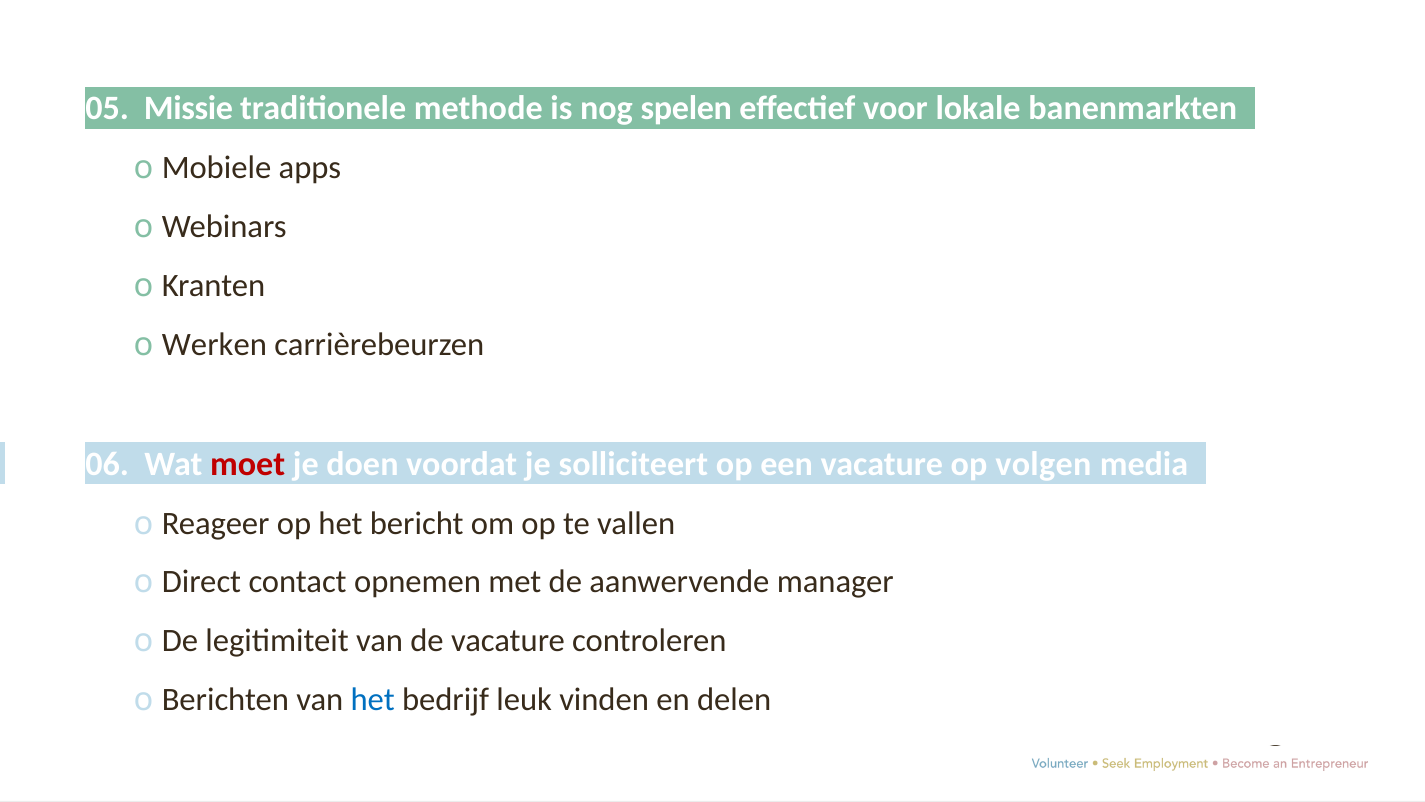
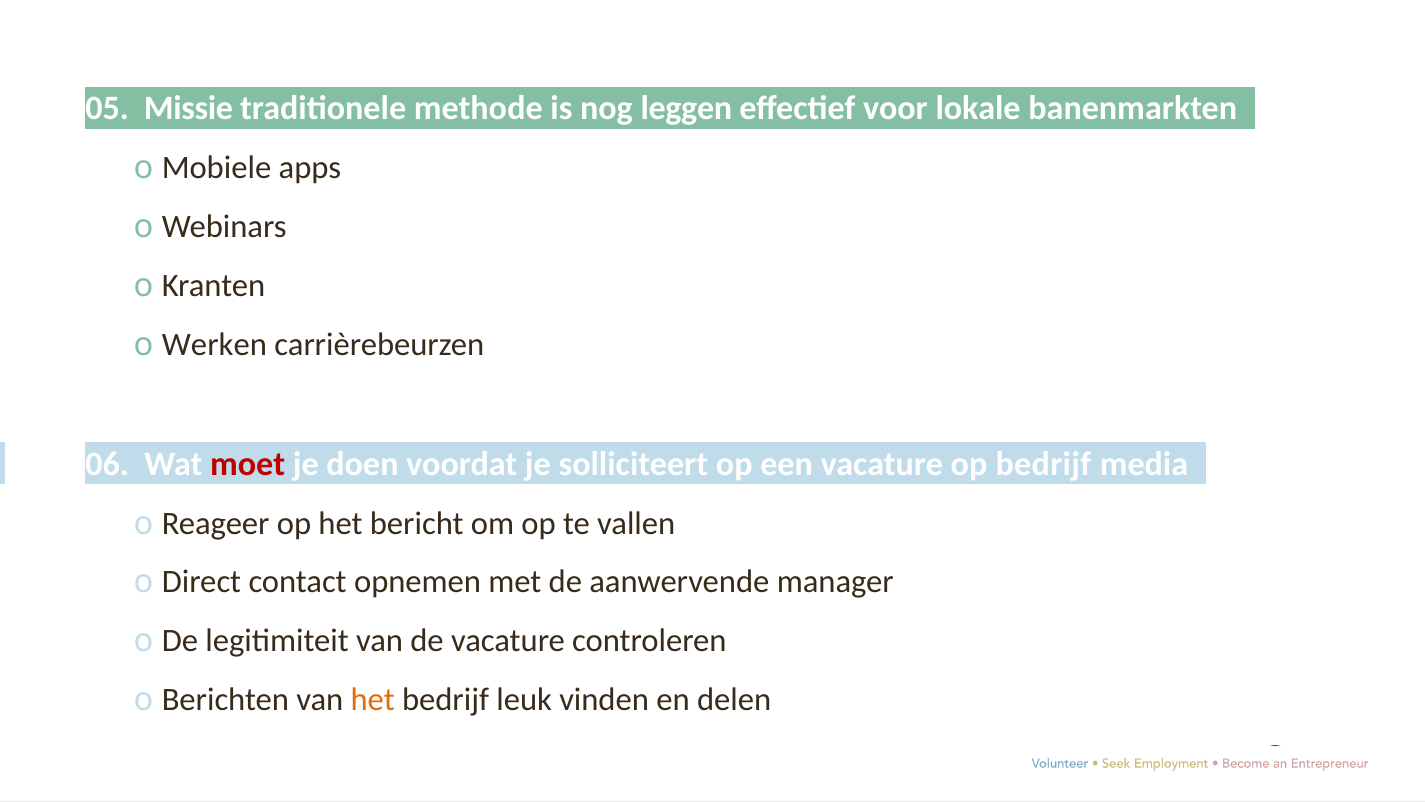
spelen: spelen -> leggen
op volgen: volgen -> bedrijf
het at (373, 699) colour: blue -> orange
